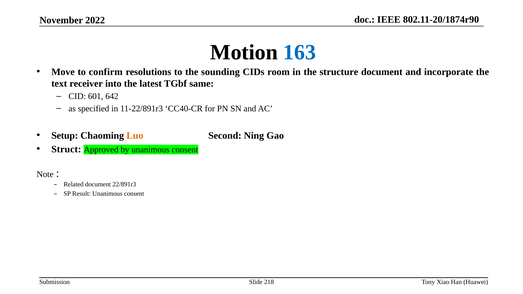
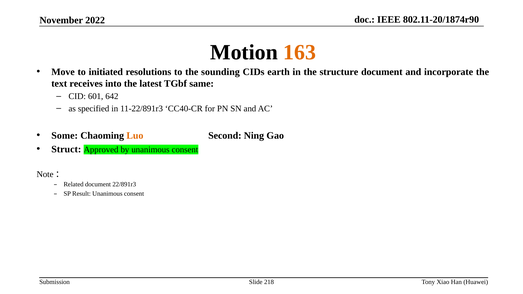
163 colour: blue -> orange
confirm: confirm -> initiated
room: room -> earth
receiver: receiver -> receives
Setup: Setup -> Some
